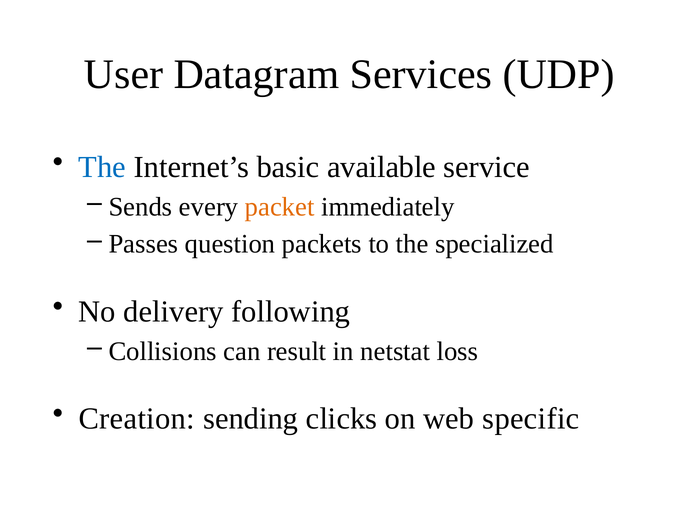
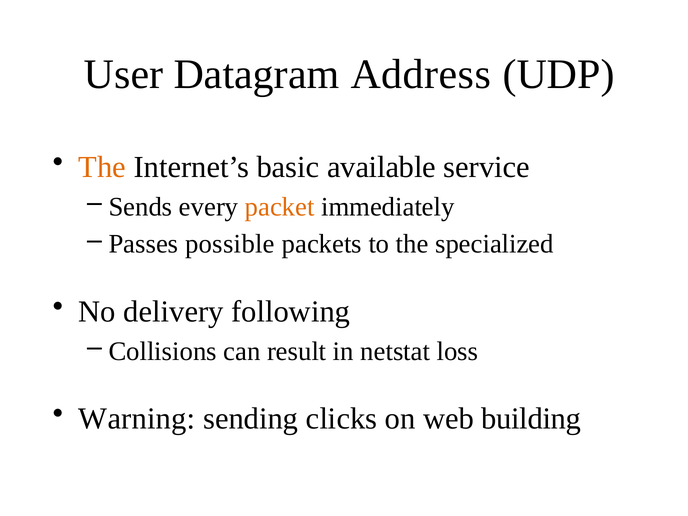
Services: Services -> Address
The at (102, 167) colour: blue -> orange
question: question -> possible
Creation: Creation -> Warning
specific: specific -> building
